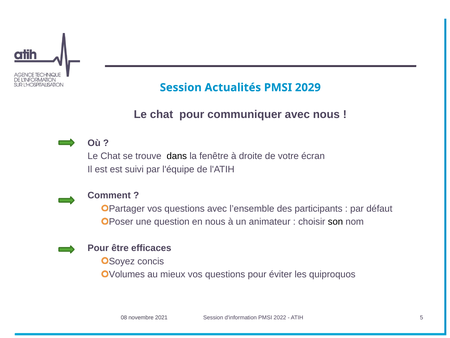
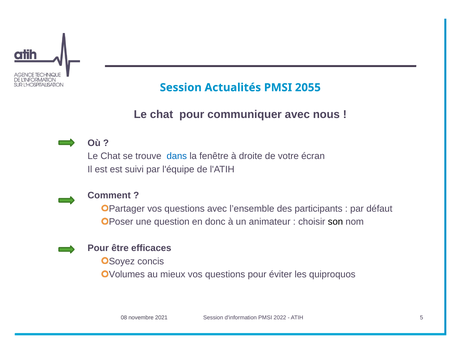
2029: 2029 -> 2055
dans colour: black -> blue
en nous: nous -> donc
